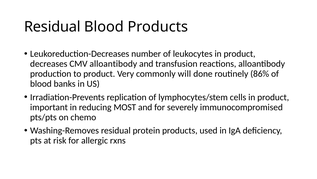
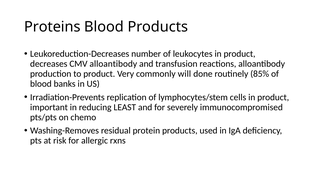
Residual at (52, 27): Residual -> Proteins
86%: 86% -> 85%
MOST: MOST -> LEAST
